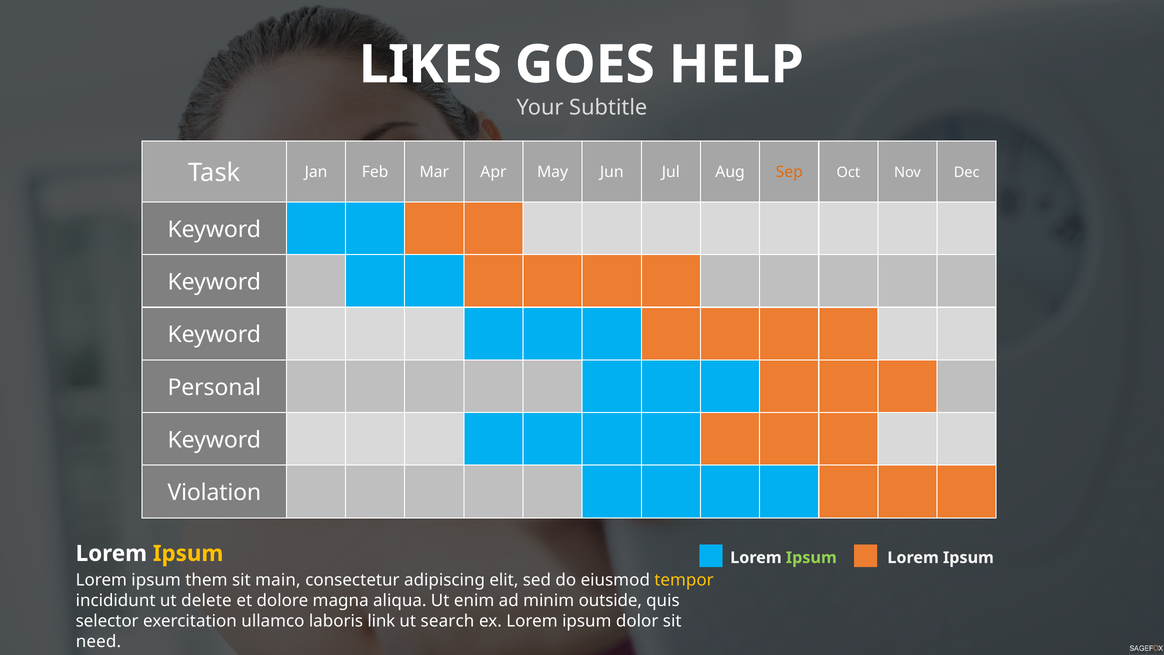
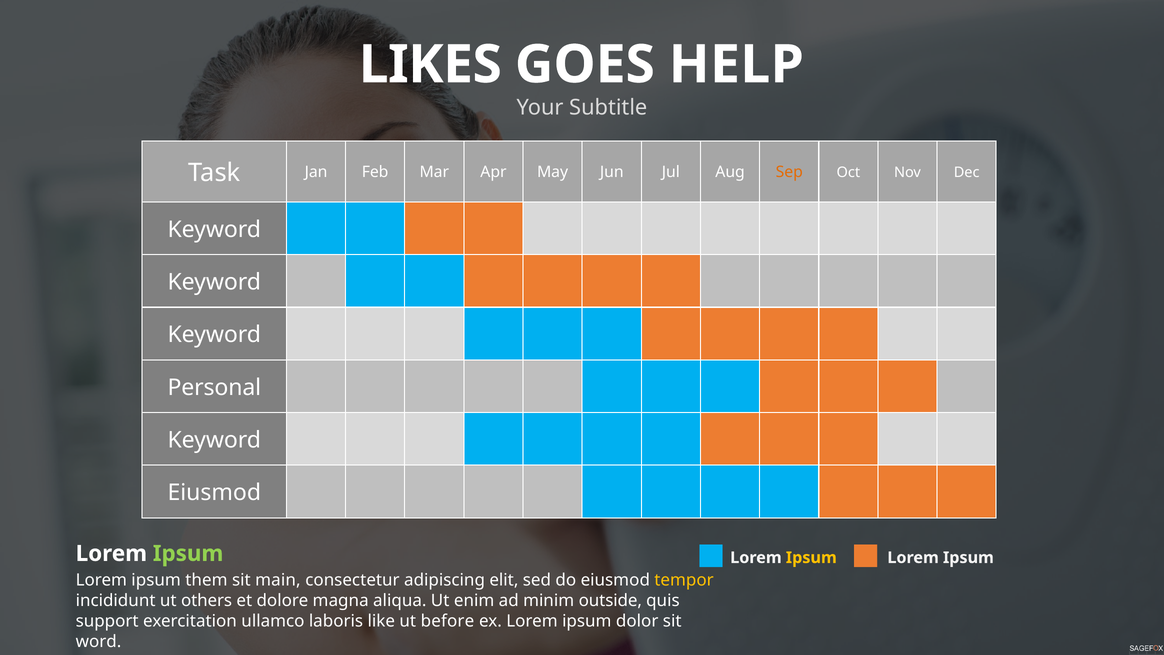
Violation at (214, 493): Violation -> Eiusmod
Ipsum at (188, 553) colour: yellow -> light green
Ipsum at (811, 557) colour: light green -> yellow
delete: delete -> others
selector: selector -> support
link: link -> like
search: search -> before
need: need -> word
